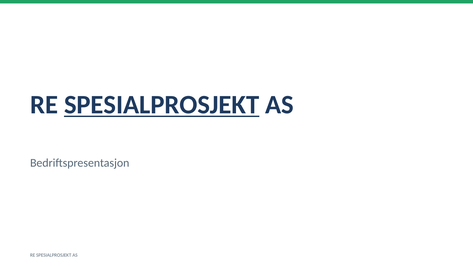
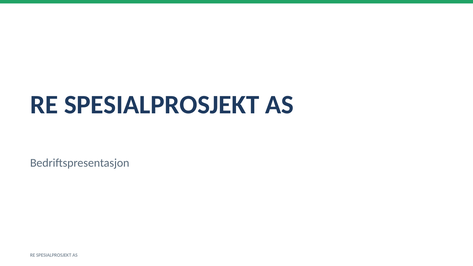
SPESIALPROSJEKT at (162, 105) underline: present -> none
